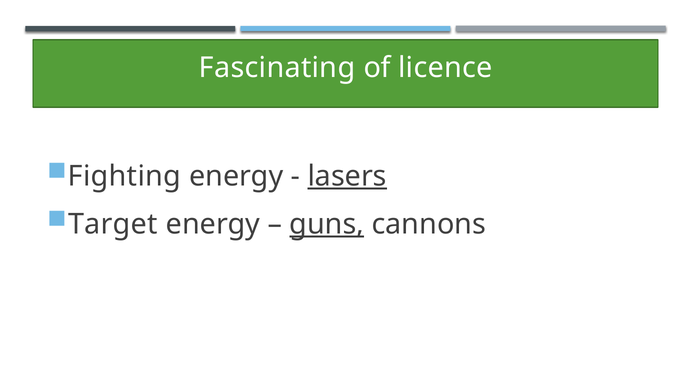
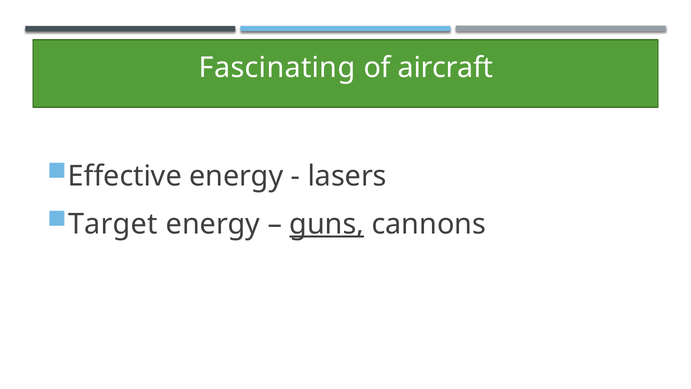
licence: licence -> aircraft
Fighting: Fighting -> Effective
lasers underline: present -> none
